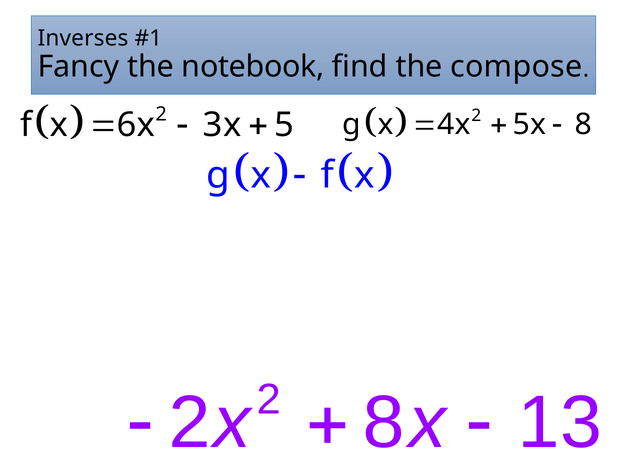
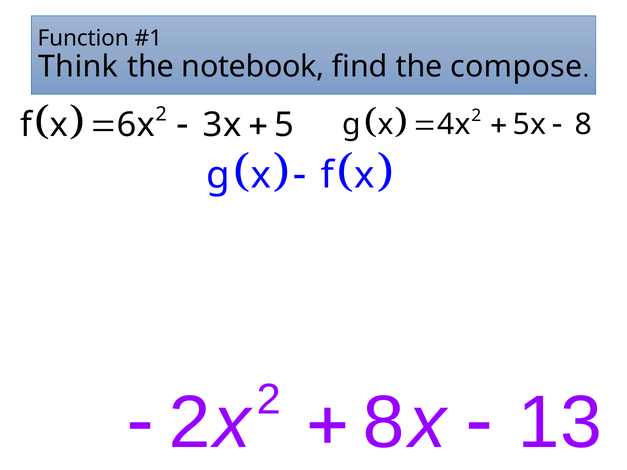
Inverses: Inverses -> Function
Fancy: Fancy -> Think
